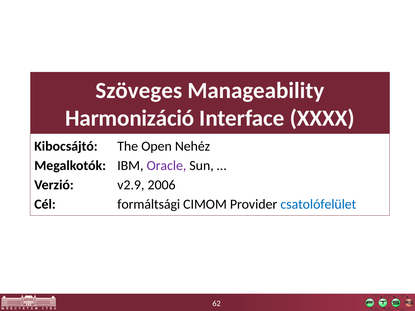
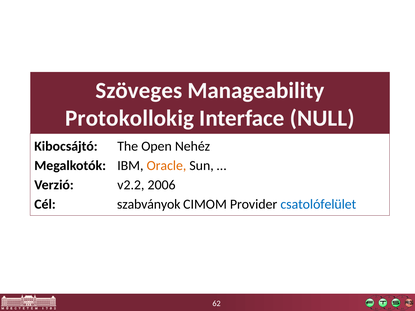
Harmonizáció: Harmonizáció -> Protokollokig
XXXX: XXXX -> NULL
Oracle colour: purple -> orange
v2.9: v2.9 -> v2.2
formáltsági: formáltsági -> szabványok
